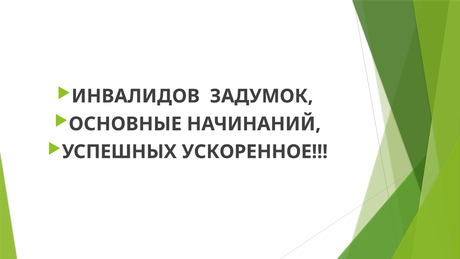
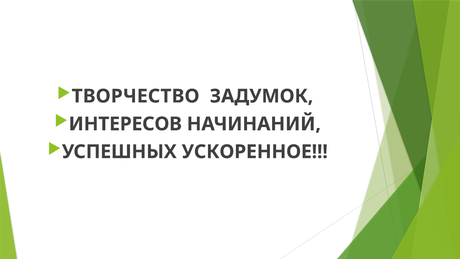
ИНВАЛИДОВ: ИНВАЛИДОВ -> ТВОРЧЕСТВО
ОСНОВНЫЕ: ОСНОВНЫЕ -> ИНТЕРЕСОВ
